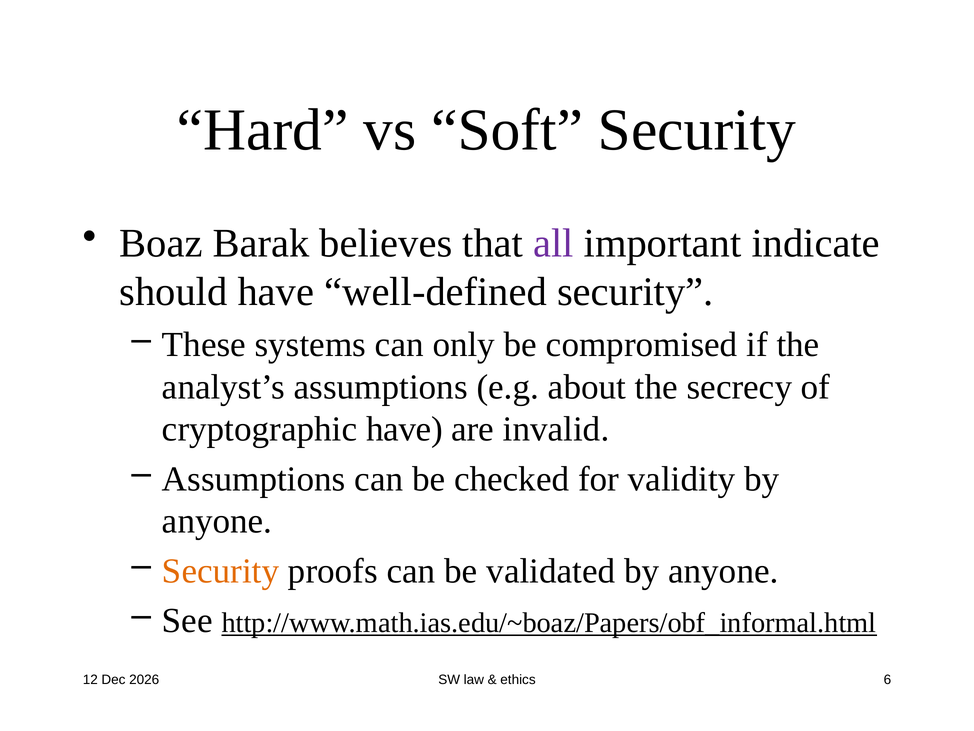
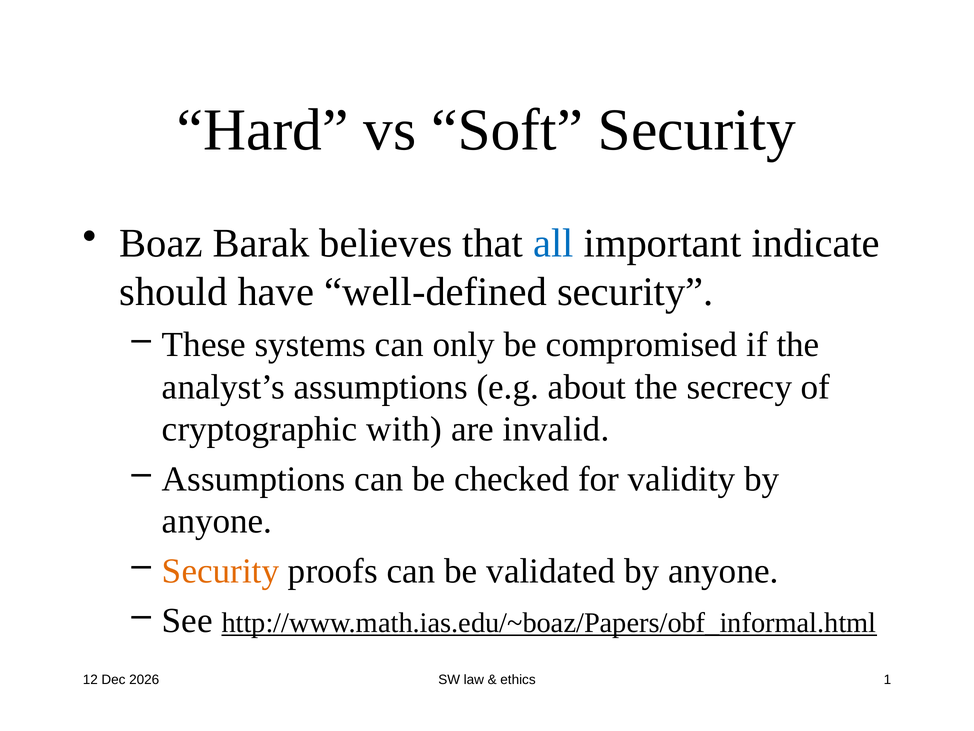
all colour: purple -> blue
cryptographic have: have -> with
6: 6 -> 1
